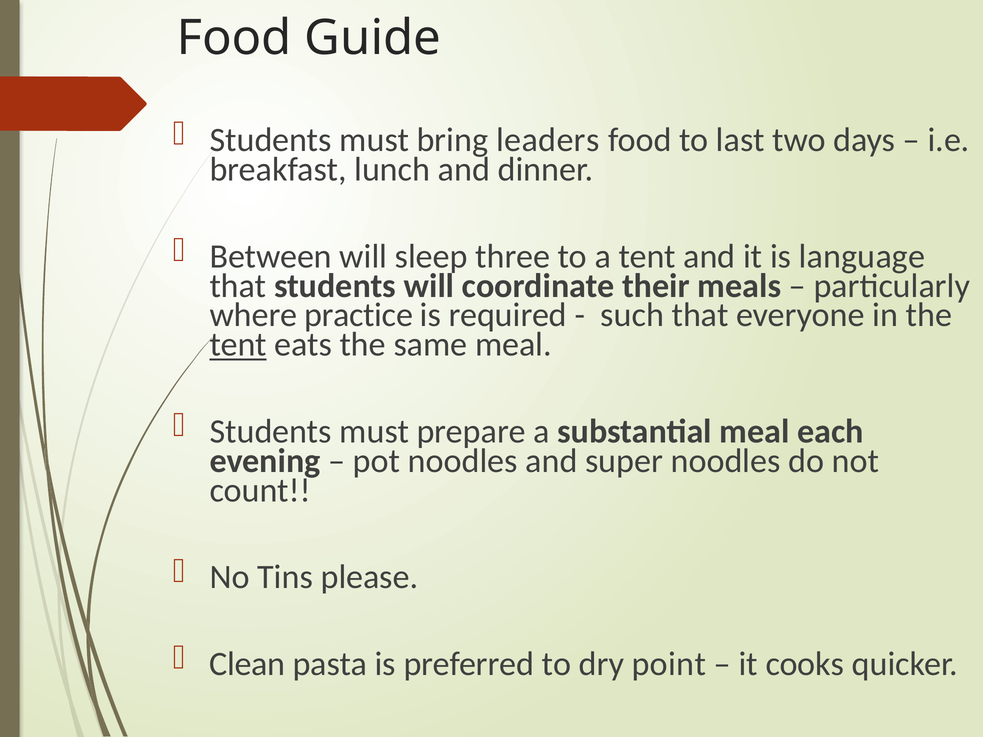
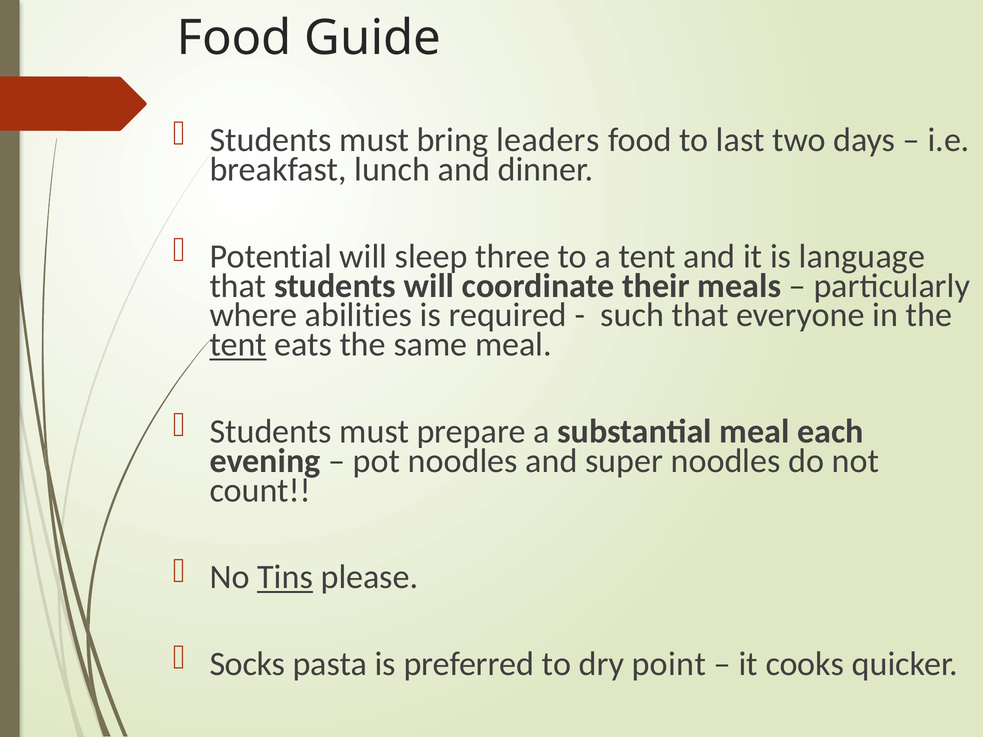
Between: Between -> Potential
practice: practice -> abilities
Tins underline: none -> present
Clean: Clean -> Socks
